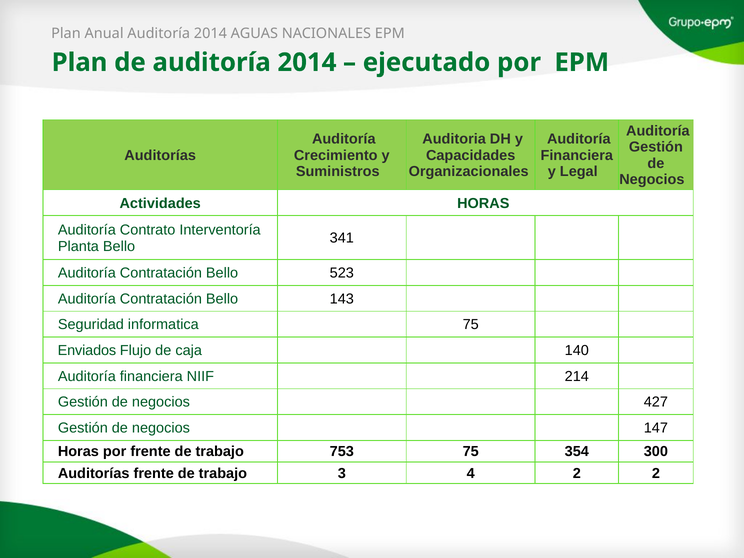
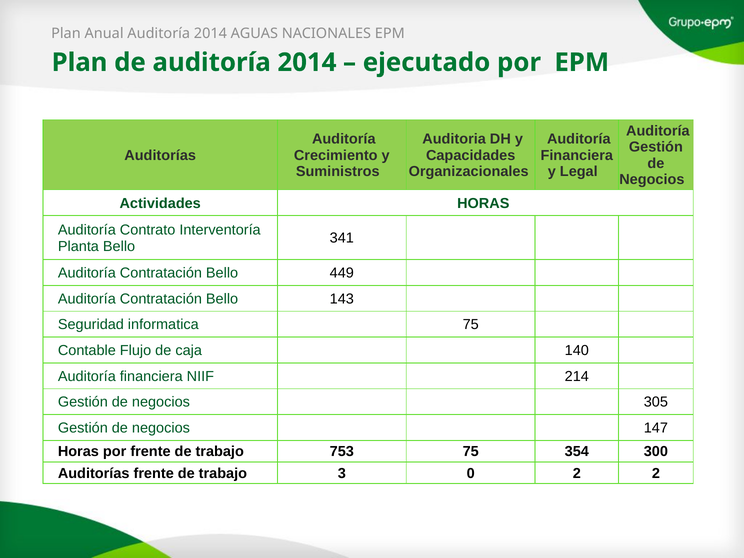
523: 523 -> 449
Enviados: Enviados -> Contable
427: 427 -> 305
4: 4 -> 0
